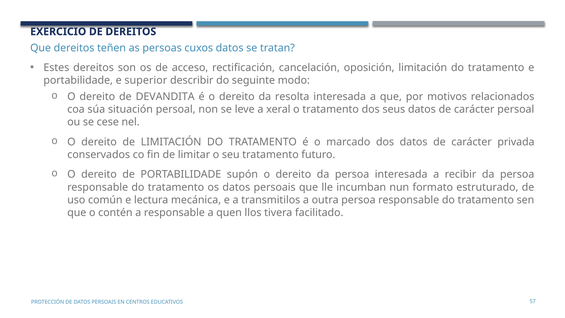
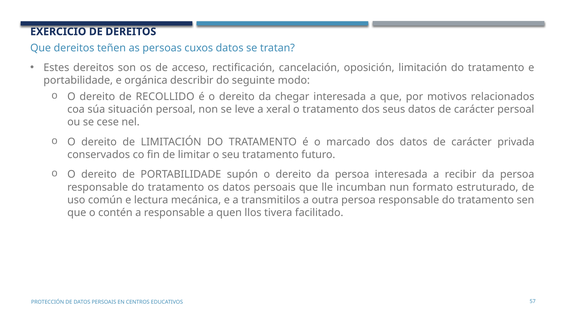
superior: superior -> orgánica
DEVANDITA: DEVANDITA -> RECOLLIDO
resolta: resolta -> chegar
